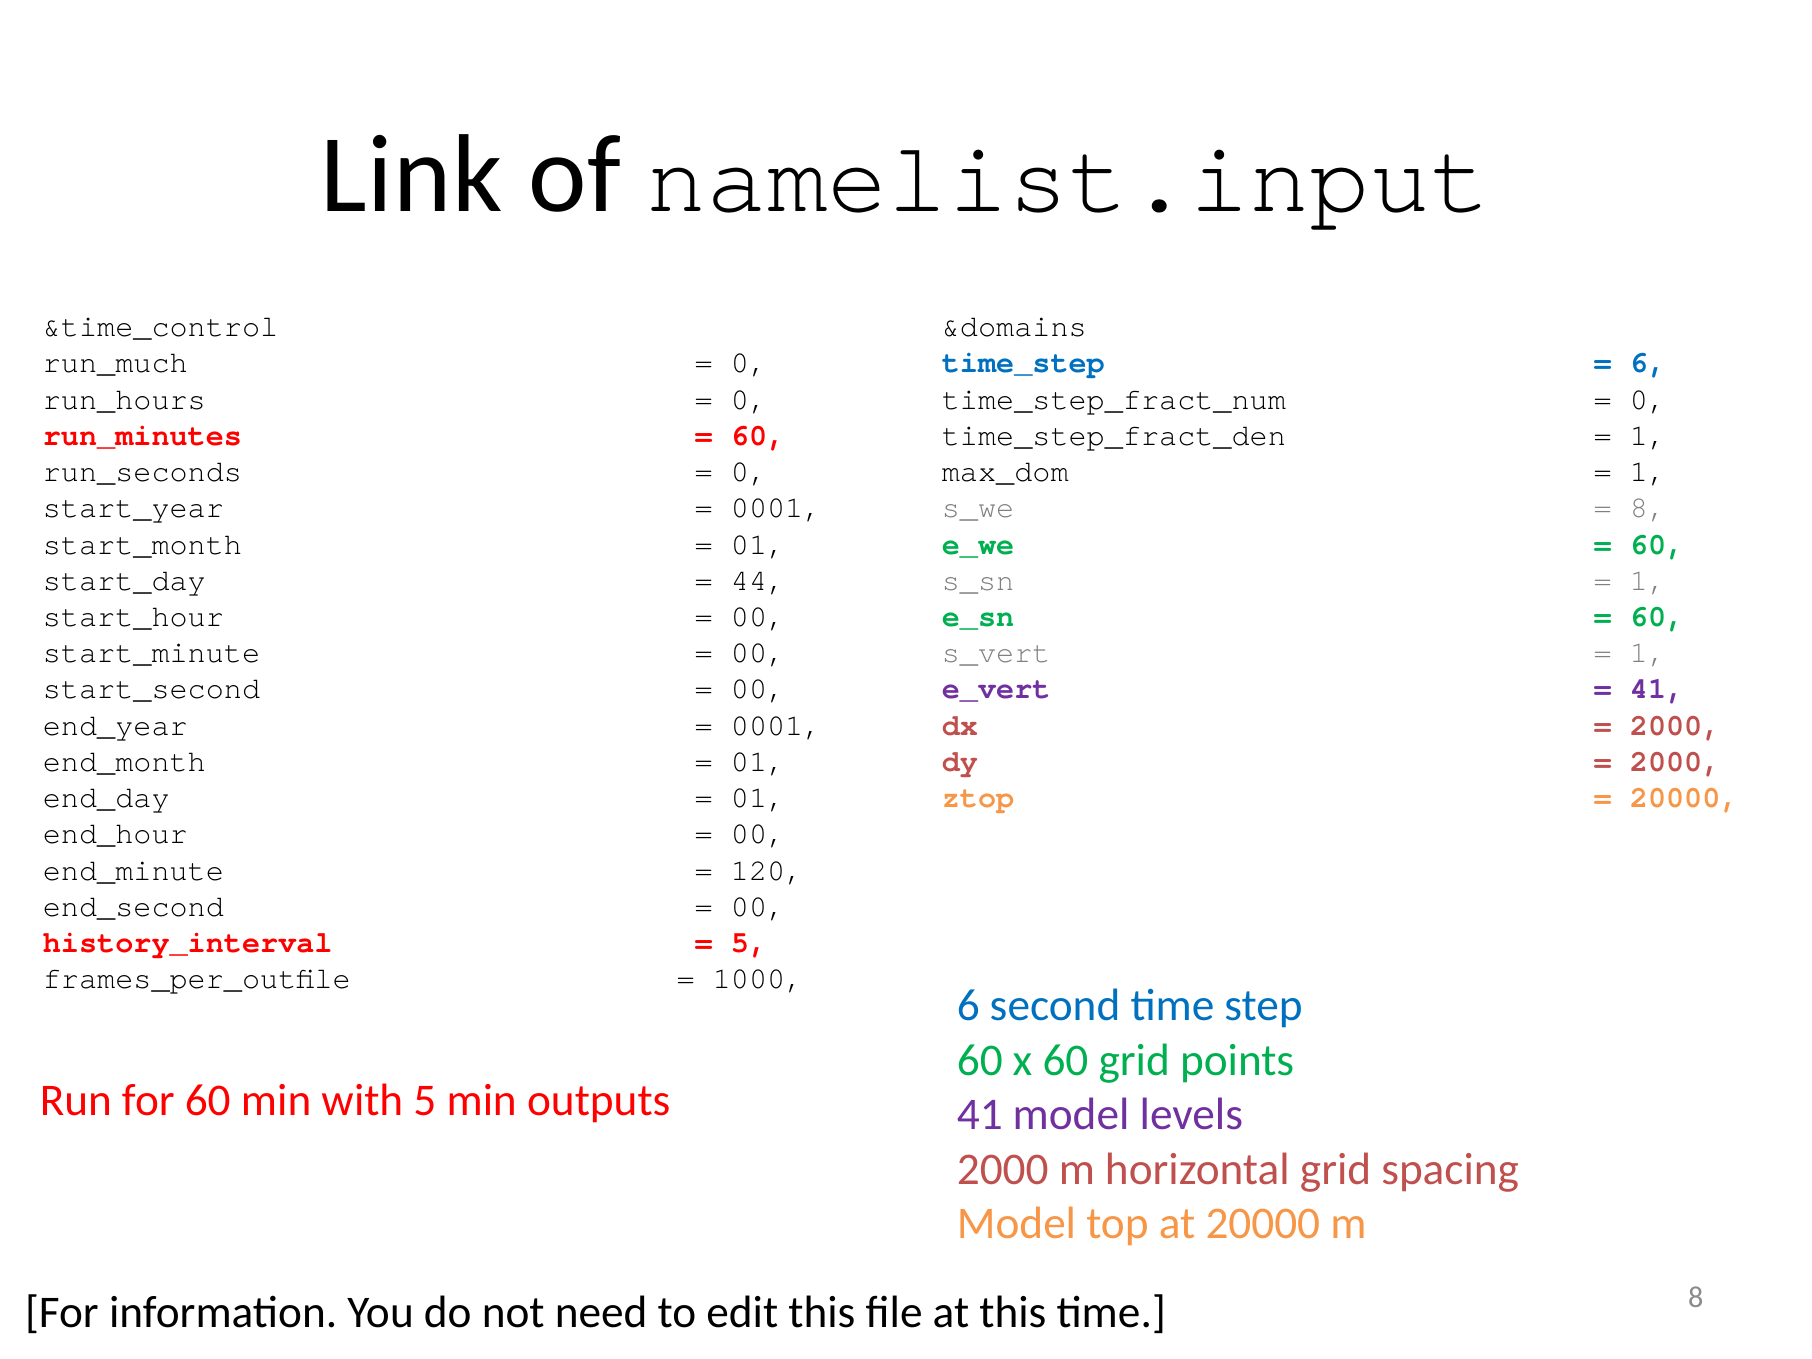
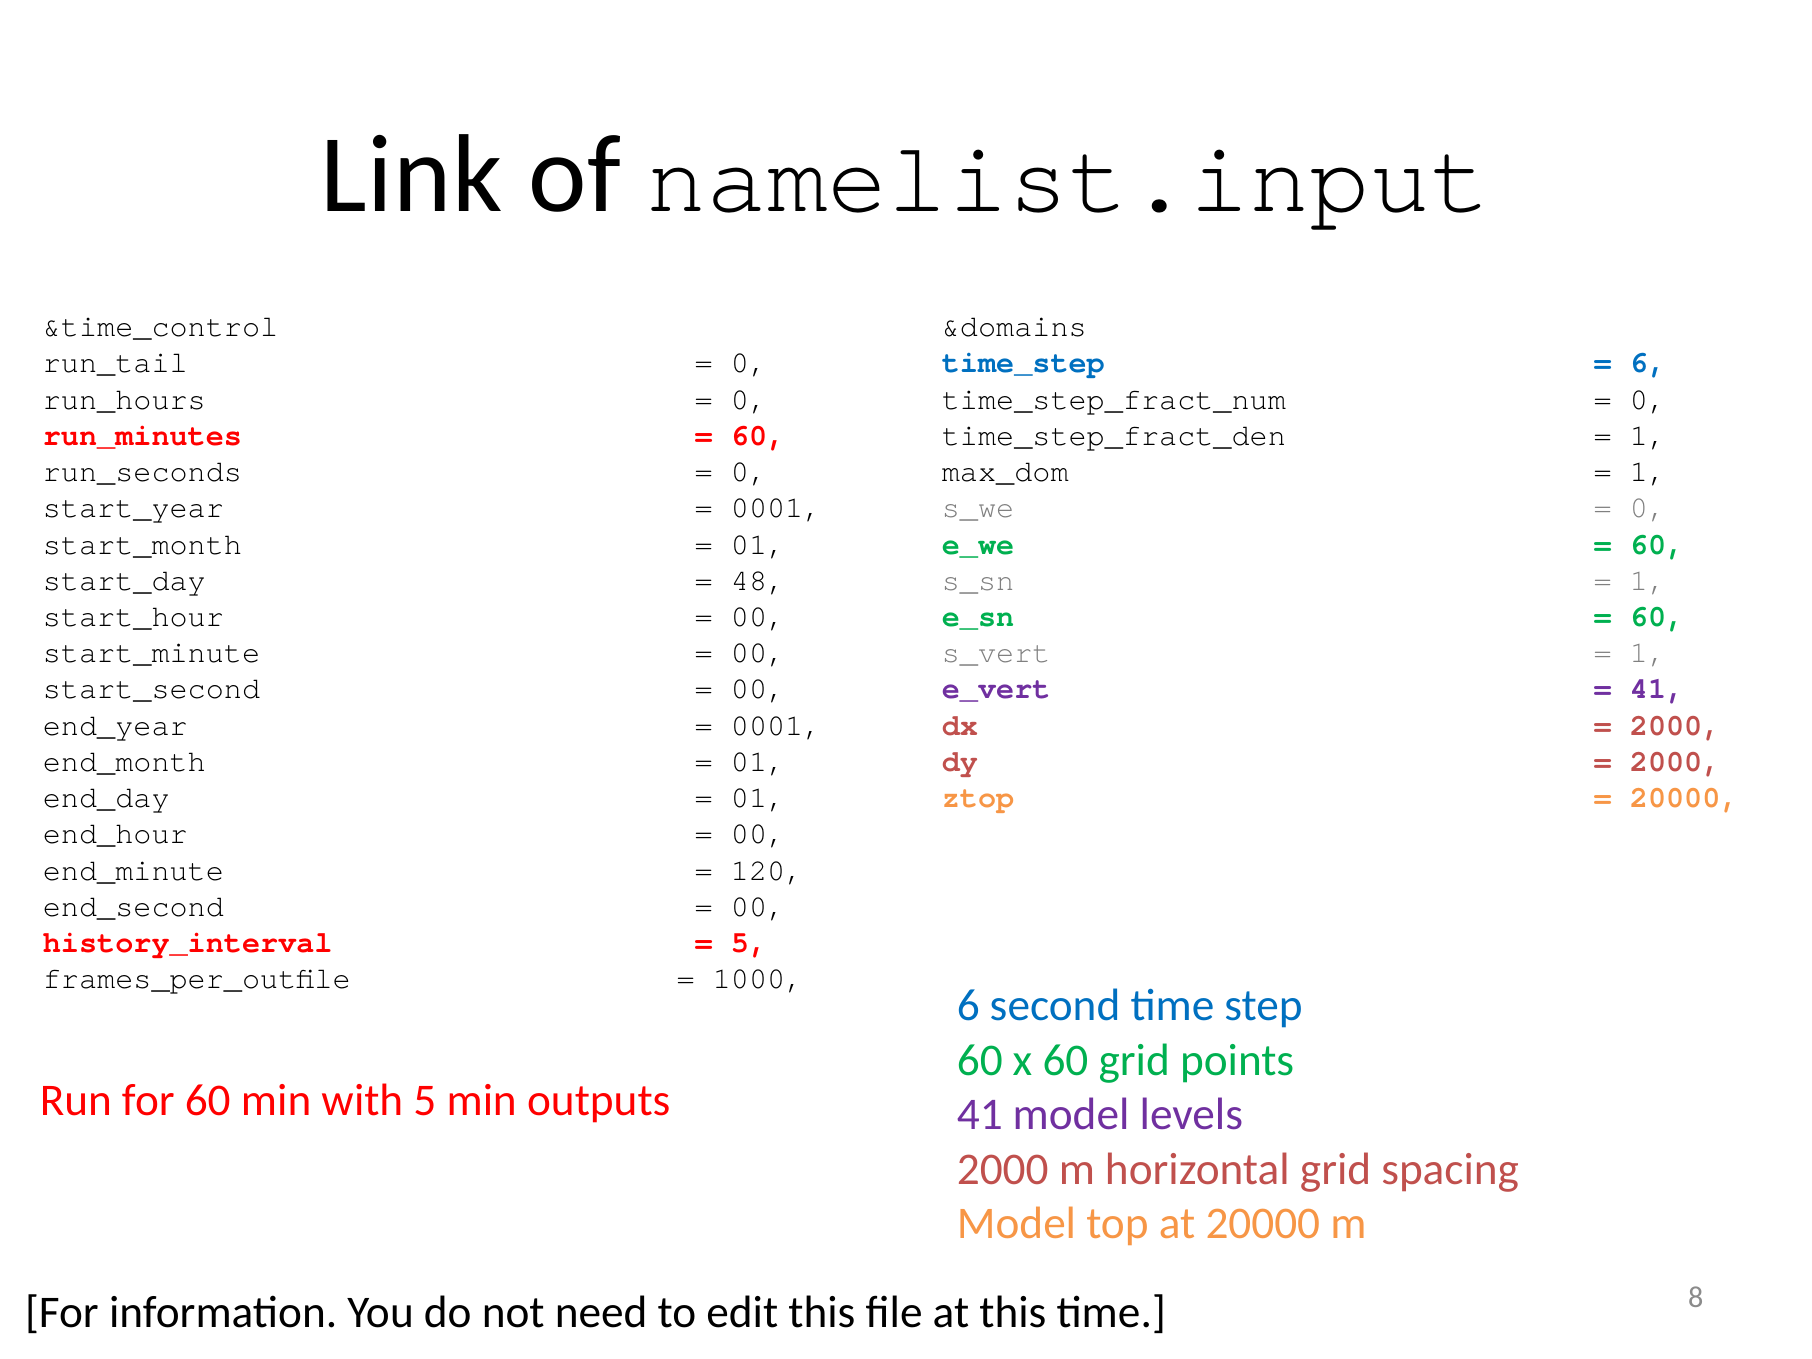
run_much: run_much -> run_tail
8 at (1648, 508): 8 -> 0
44: 44 -> 48
